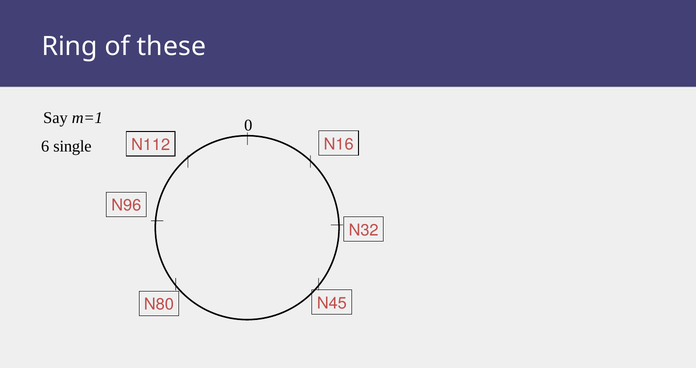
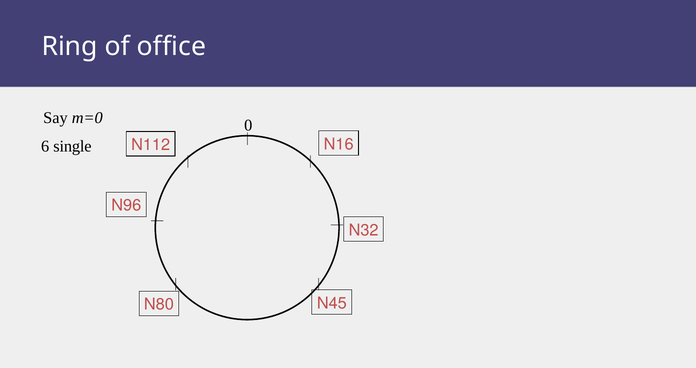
these: these -> office
m=1: m=1 -> m=0
